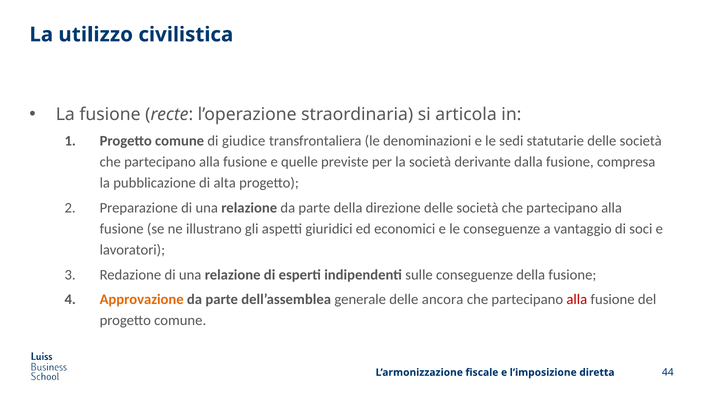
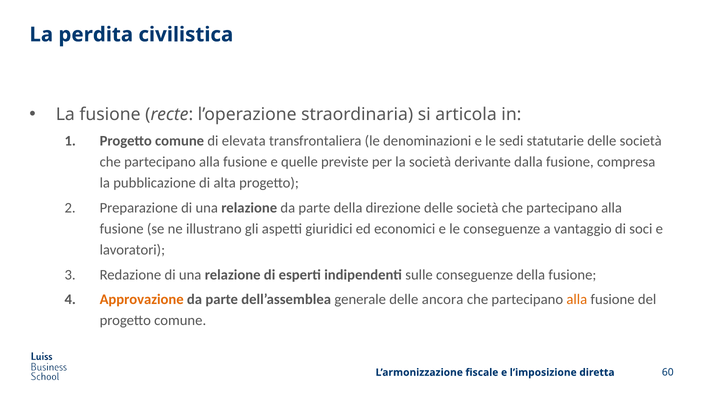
utilizzo: utilizzo -> perdita
giudice: giudice -> elevata
alla at (577, 300) colour: red -> orange
44: 44 -> 60
